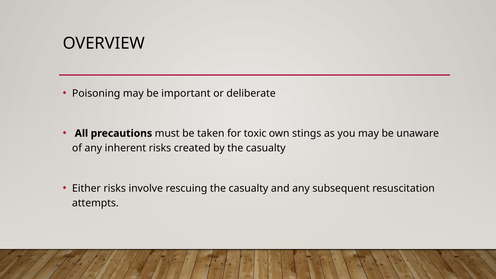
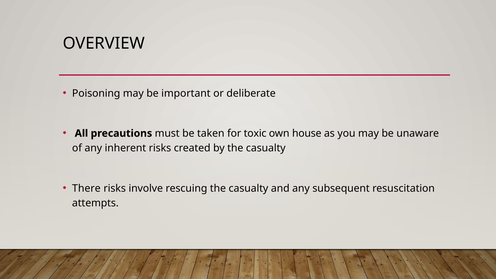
stings: stings -> house
Either: Either -> There
